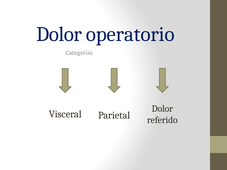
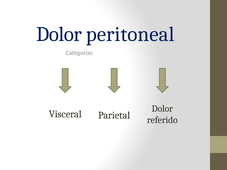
operatorio: operatorio -> peritoneal
